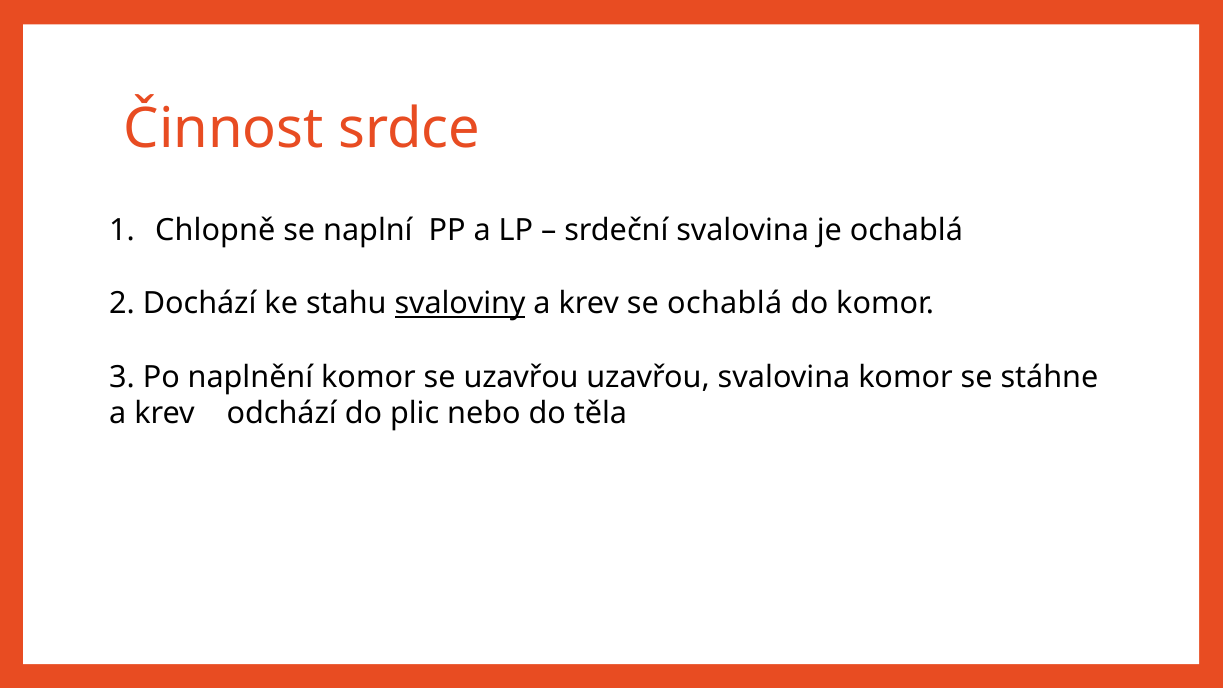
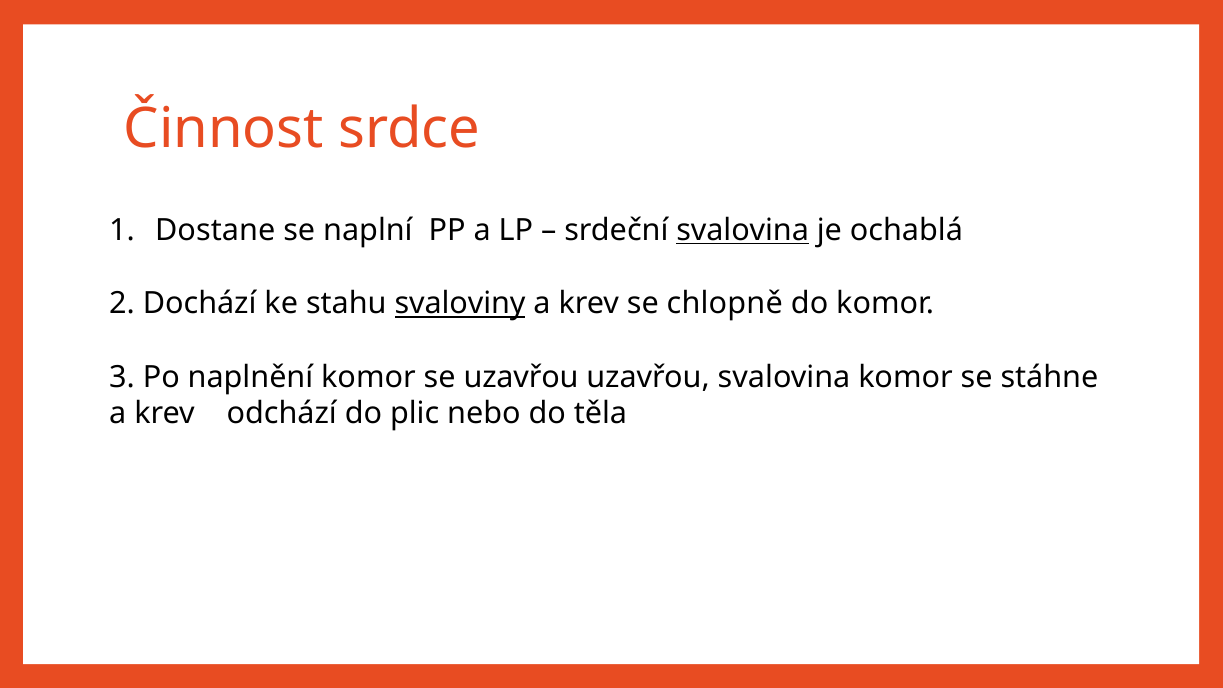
Chlopně: Chlopně -> Dostane
svalovina at (743, 230) underline: none -> present
se ochablá: ochablá -> chlopně
